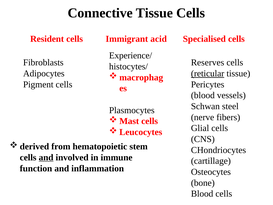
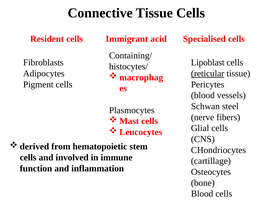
Experience/: Experience/ -> Containing/
Reserves: Reserves -> Lipoblast
and at (46, 157) underline: present -> none
